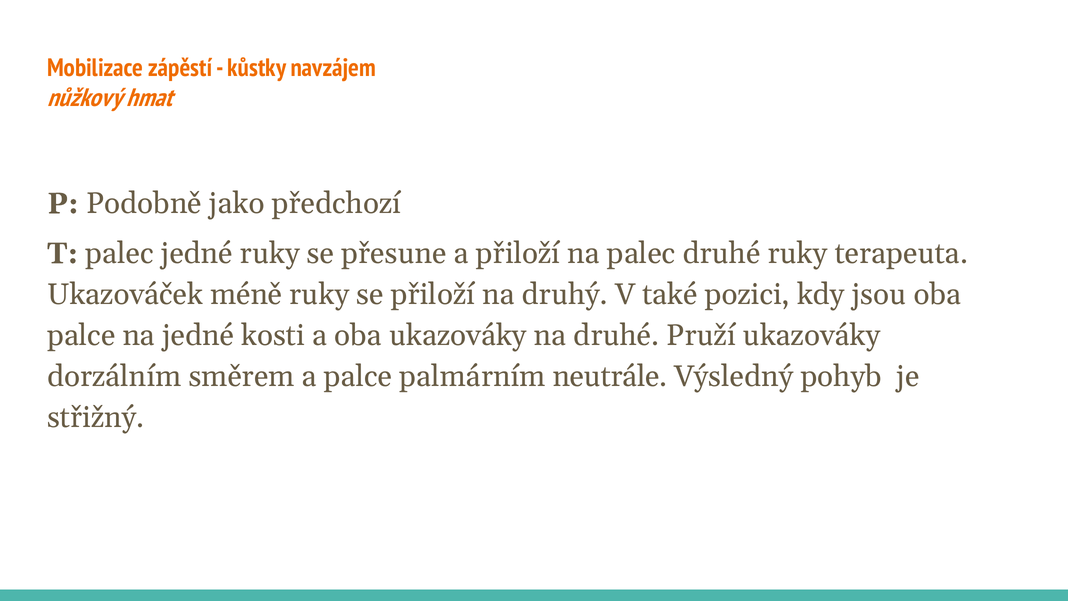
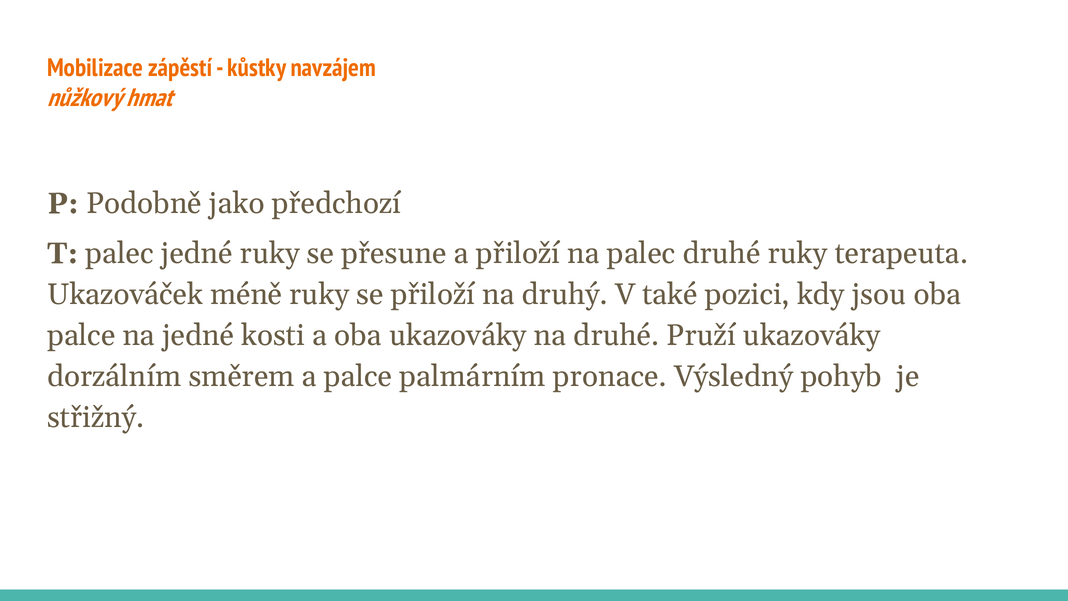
neutrále: neutrále -> pronace
